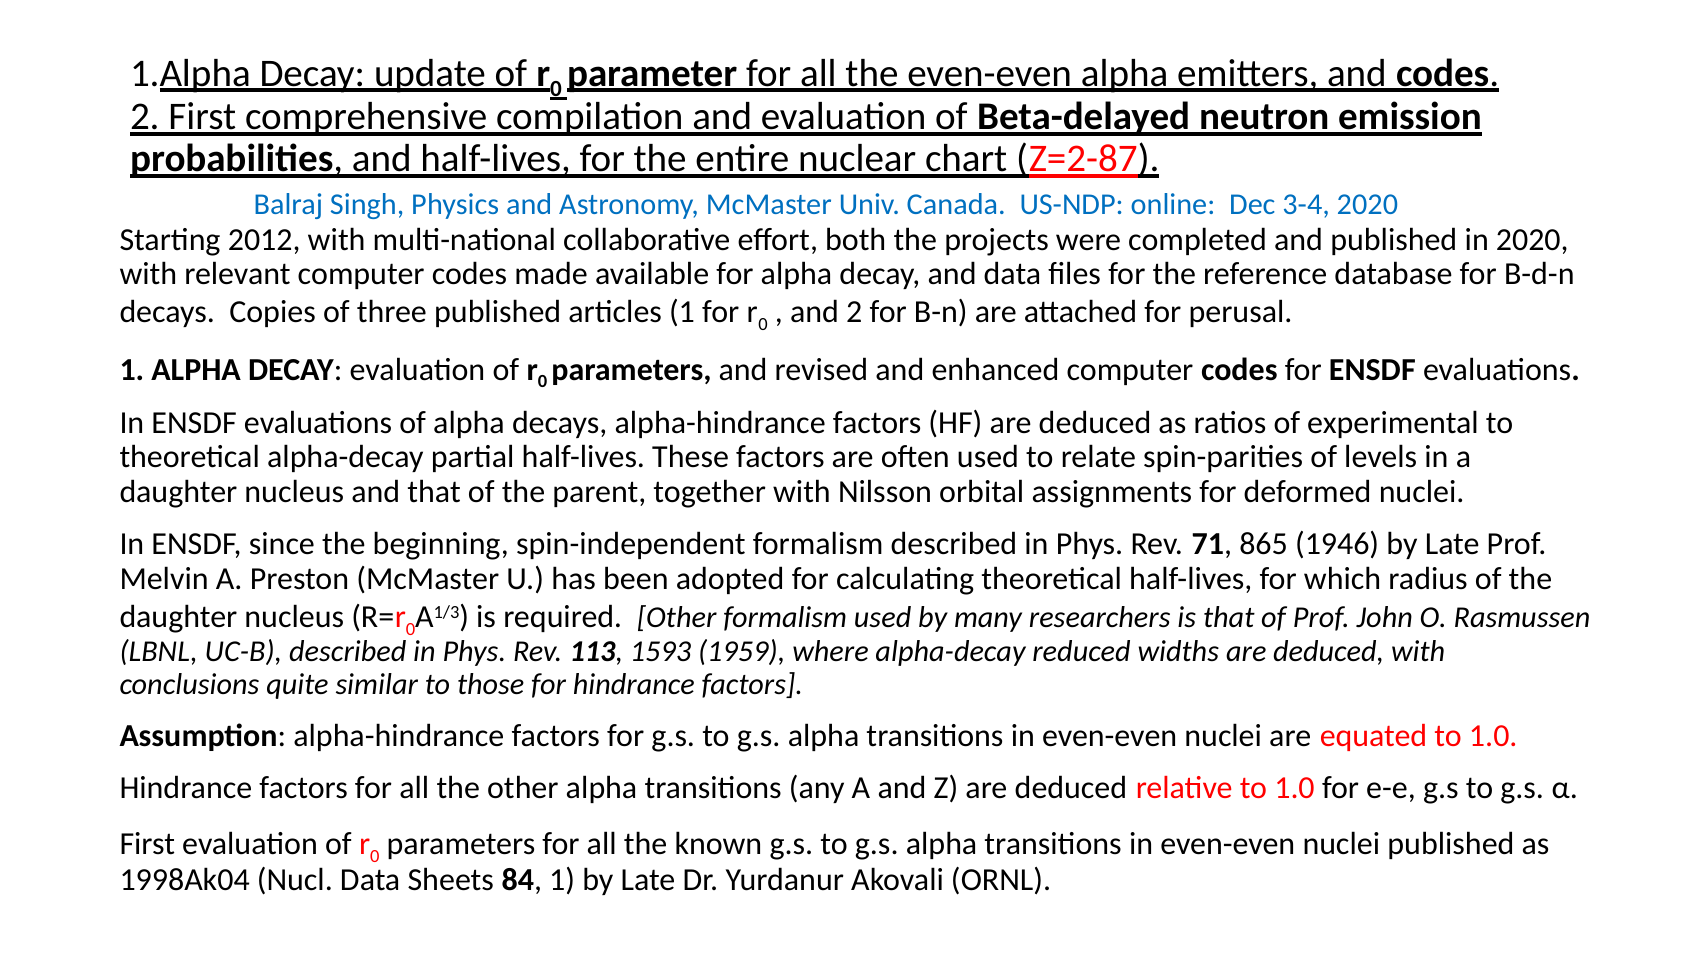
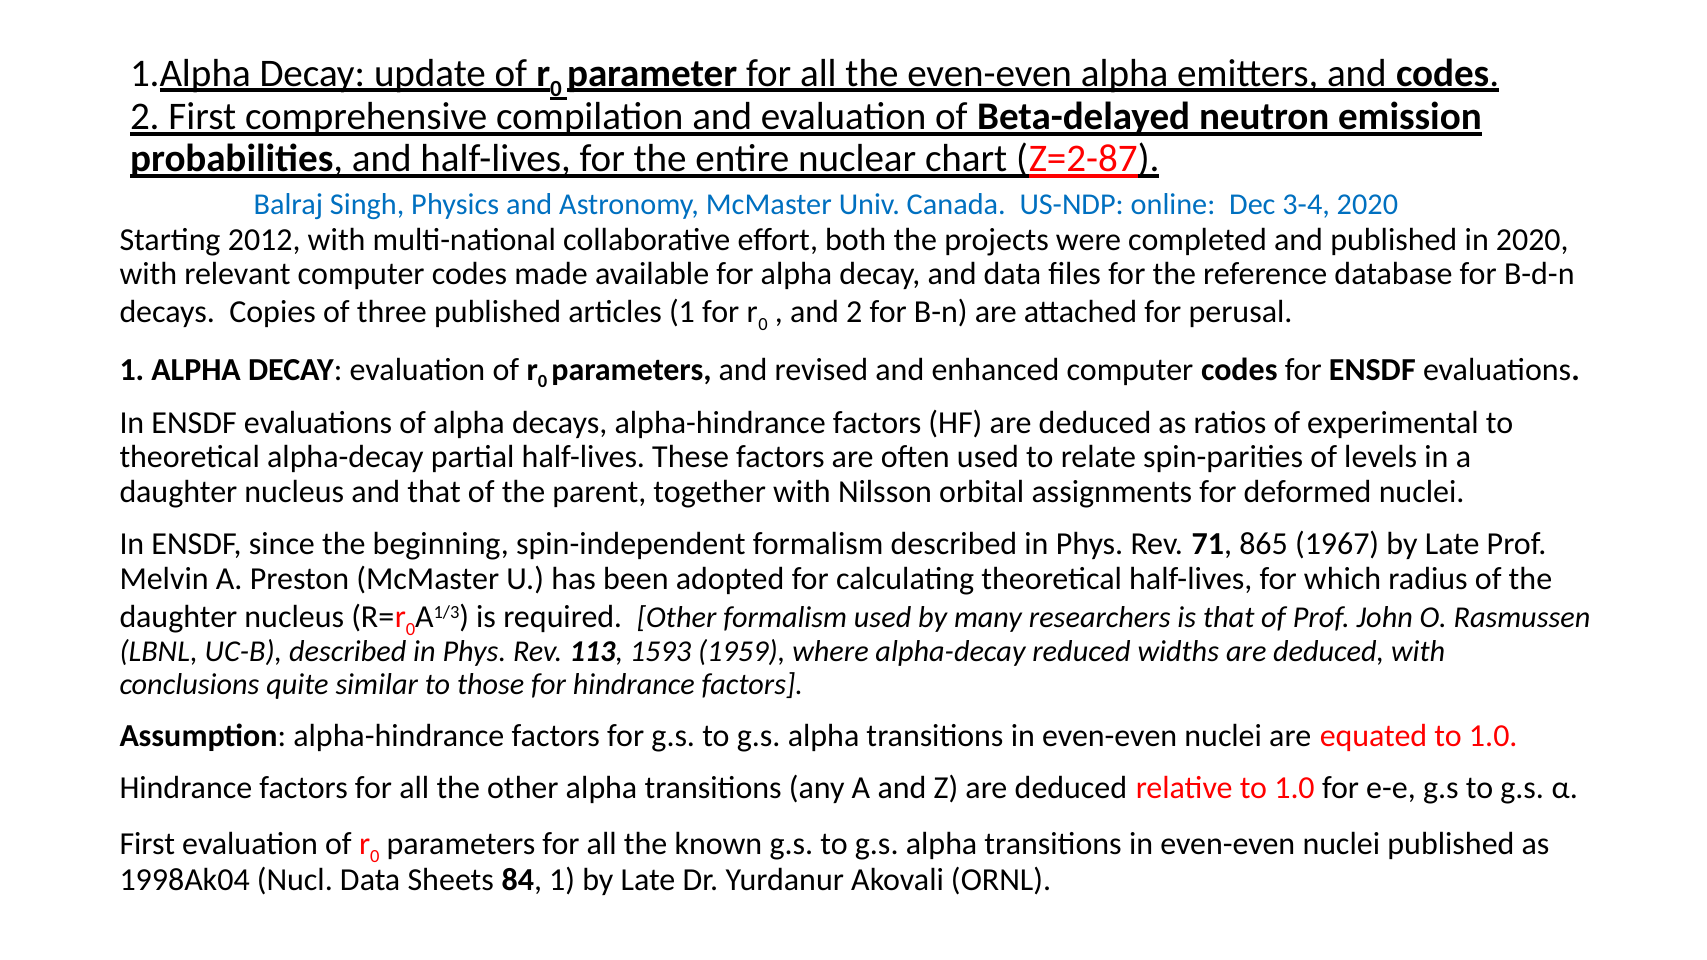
1946: 1946 -> 1967
